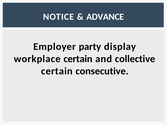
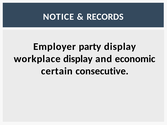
ADVANCE: ADVANCE -> RECORDS
workplace certain: certain -> display
collective: collective -> economic
